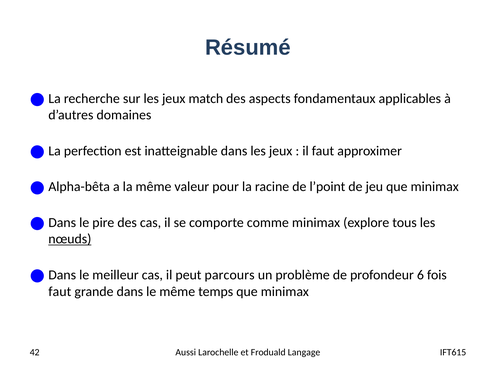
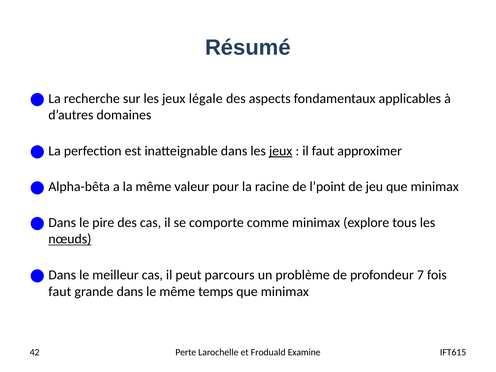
match: match -> légale
jeux at (281, 151) underline: none -> present
6: 6 -> 7
Aussi: Aussi -> Perte
Langage: Langage -> Examine
